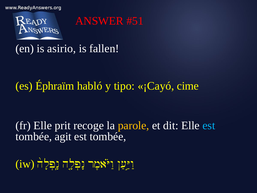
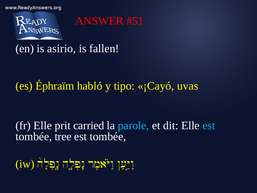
cime: cime -> uvas
recoge: recoge -> carried
parole colour: yellow -> light blue
agit: agit -> tree
